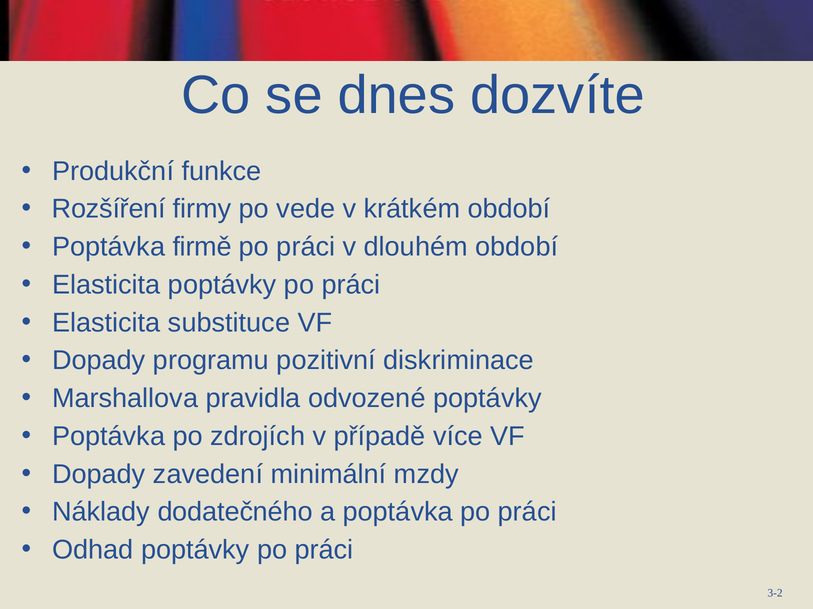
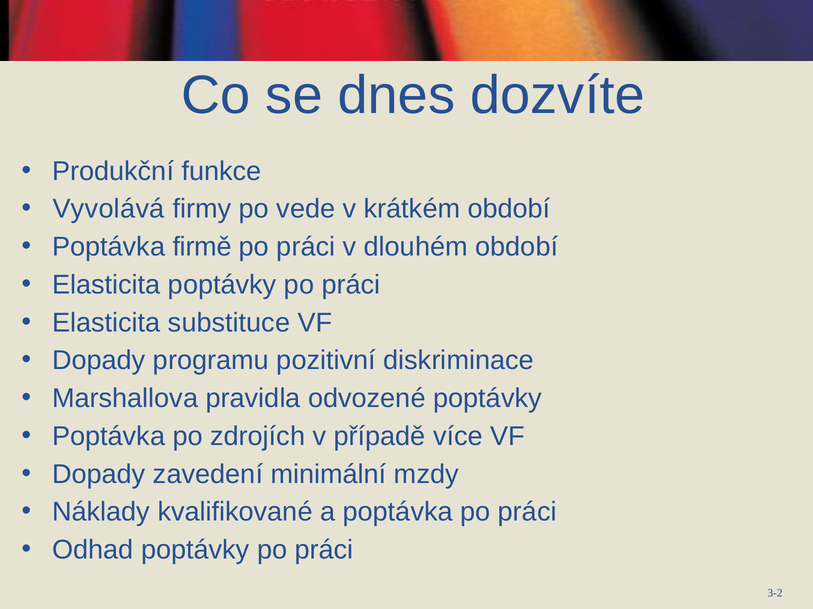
Rozšíření: Rozšíření -> Vyvolává
dodatečného: dodatečného -> kvalifikované
